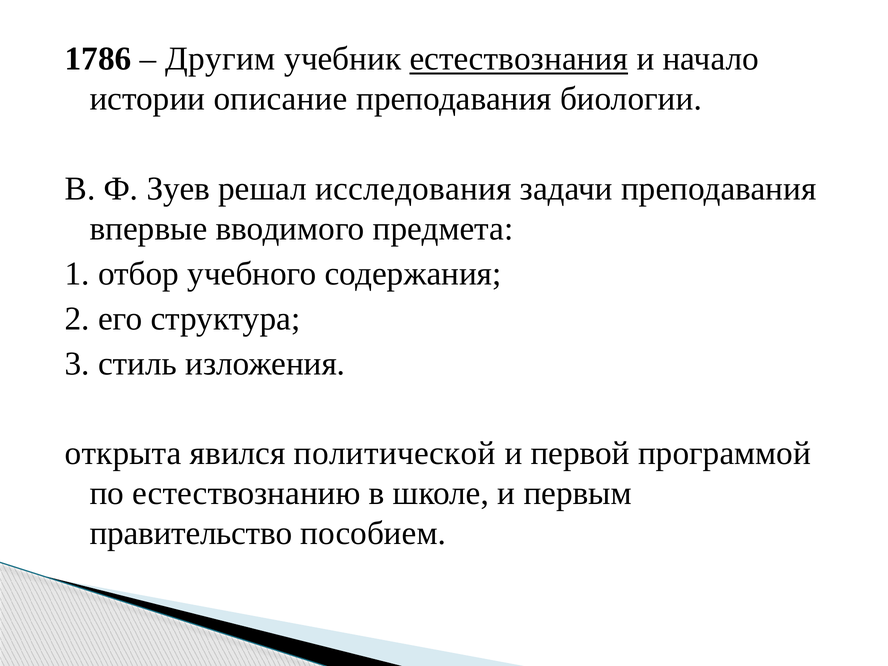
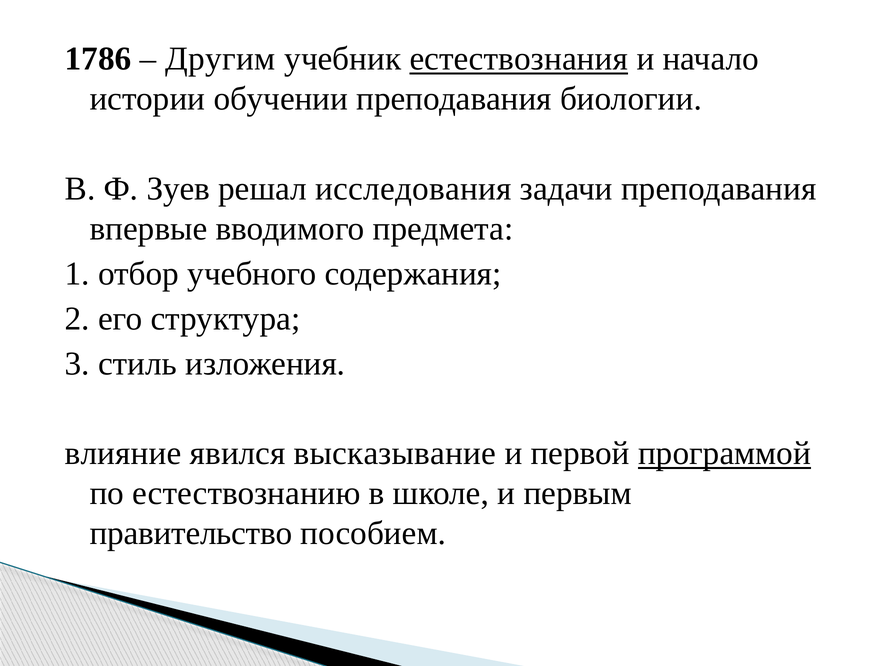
описание: описание -> обучении
открыта: открыта -> влияние
политической: политической -> высказывание
программой underline: none -> present
